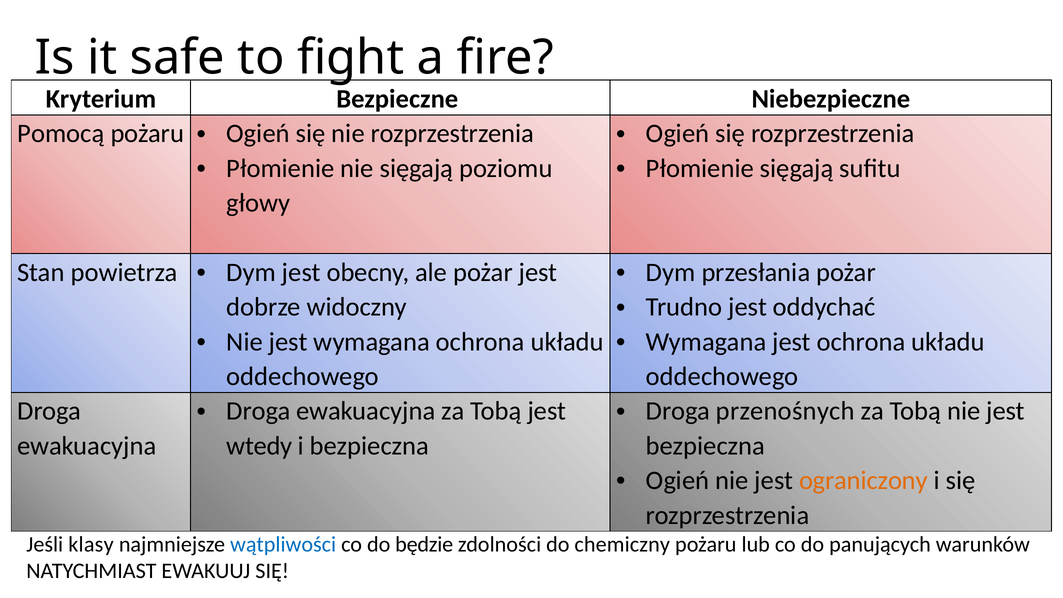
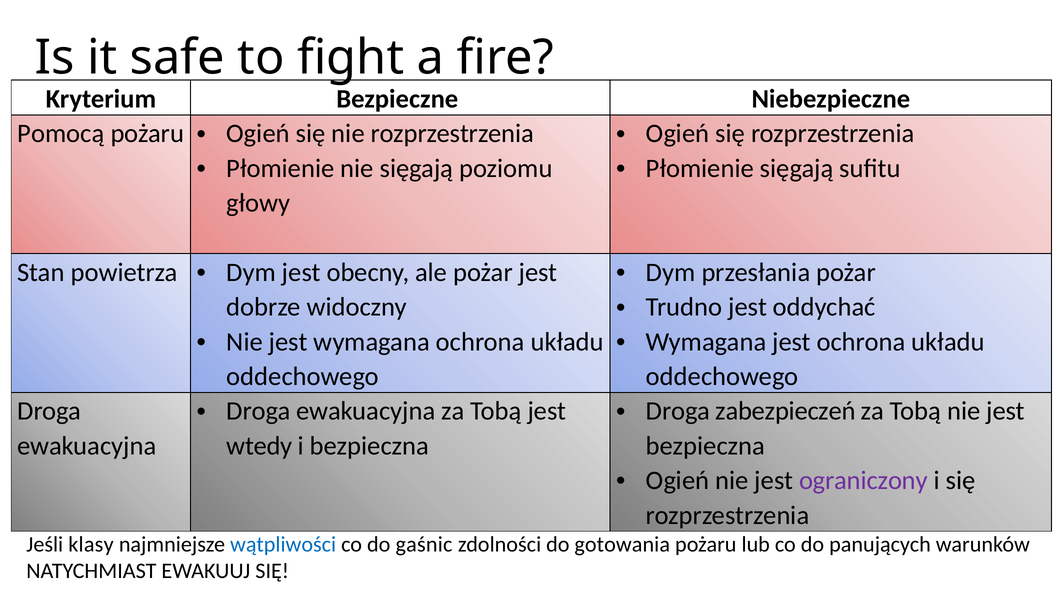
przenośnych: przenośnych -> zabezpieczeń
ograniczony colour: orange -> purple
będzie: będzie -> gaśnic
chemiczny: chemiczny -> gotowania
